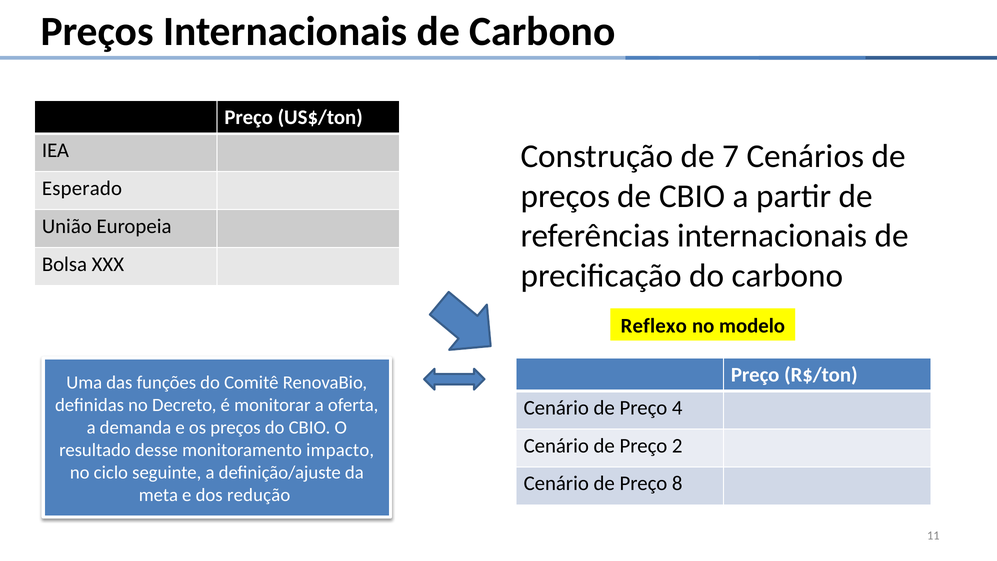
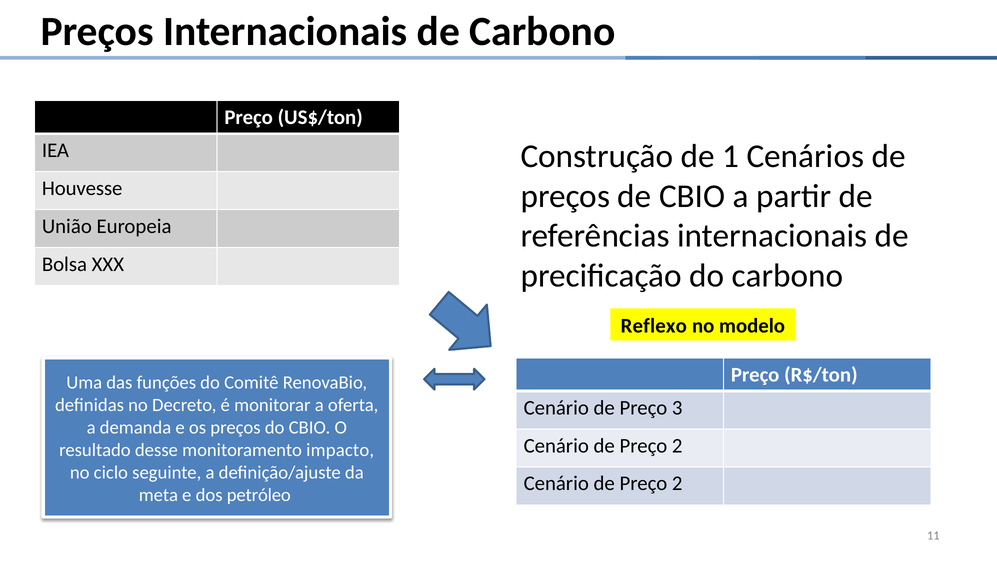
7: 7 -> 1
Esperado: Esperado -> Houvesse
4: 4 -> 3
8 at (677, 483): 8 -> 2
redução: redução -> petróleo
